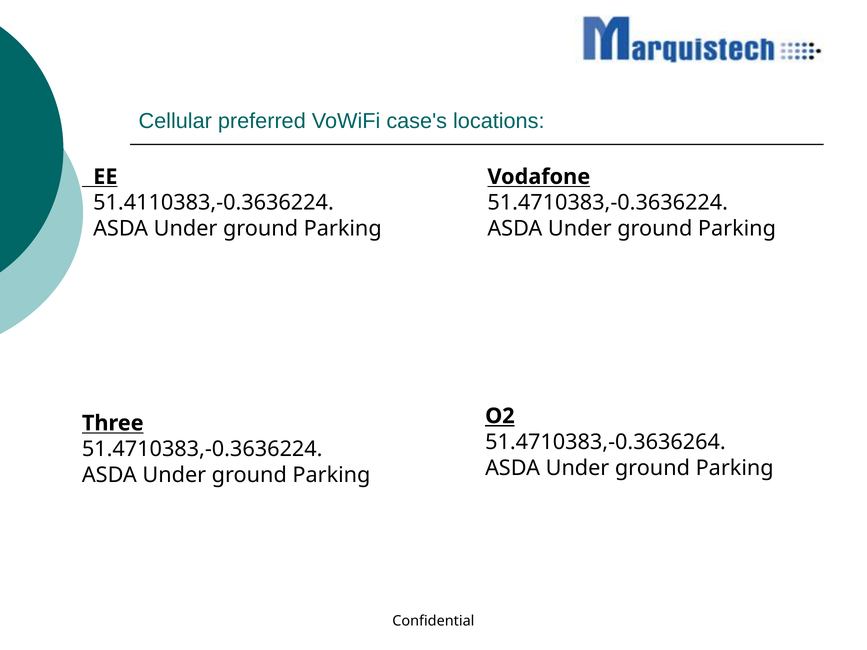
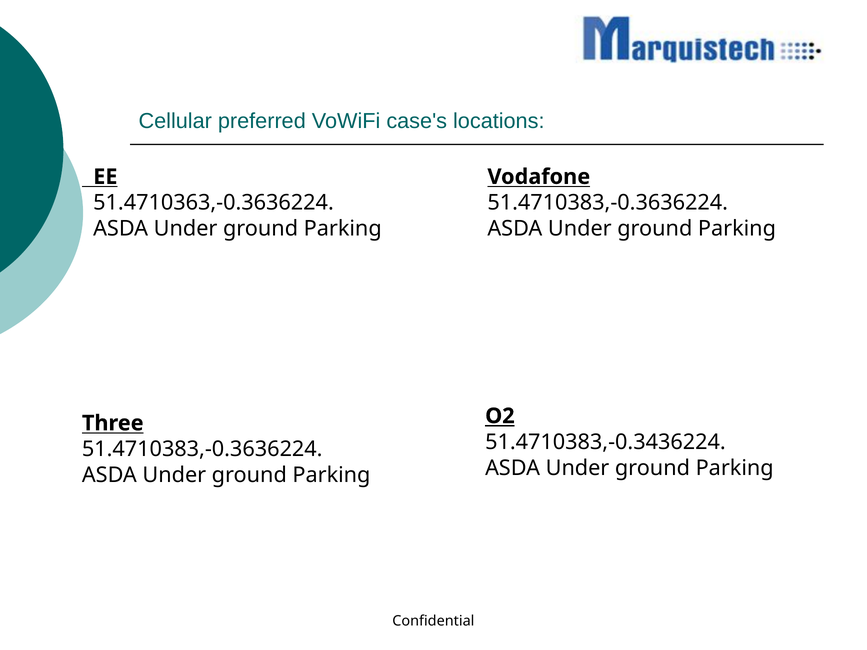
51.4110383,-0.3636224: 51.4110383,-0.3636224 -> 51.4710363,-0.3636224
51.4710383,-0.3636264: 51.4710383,-0.3636264 -> 51.4710383,-0.3436224
